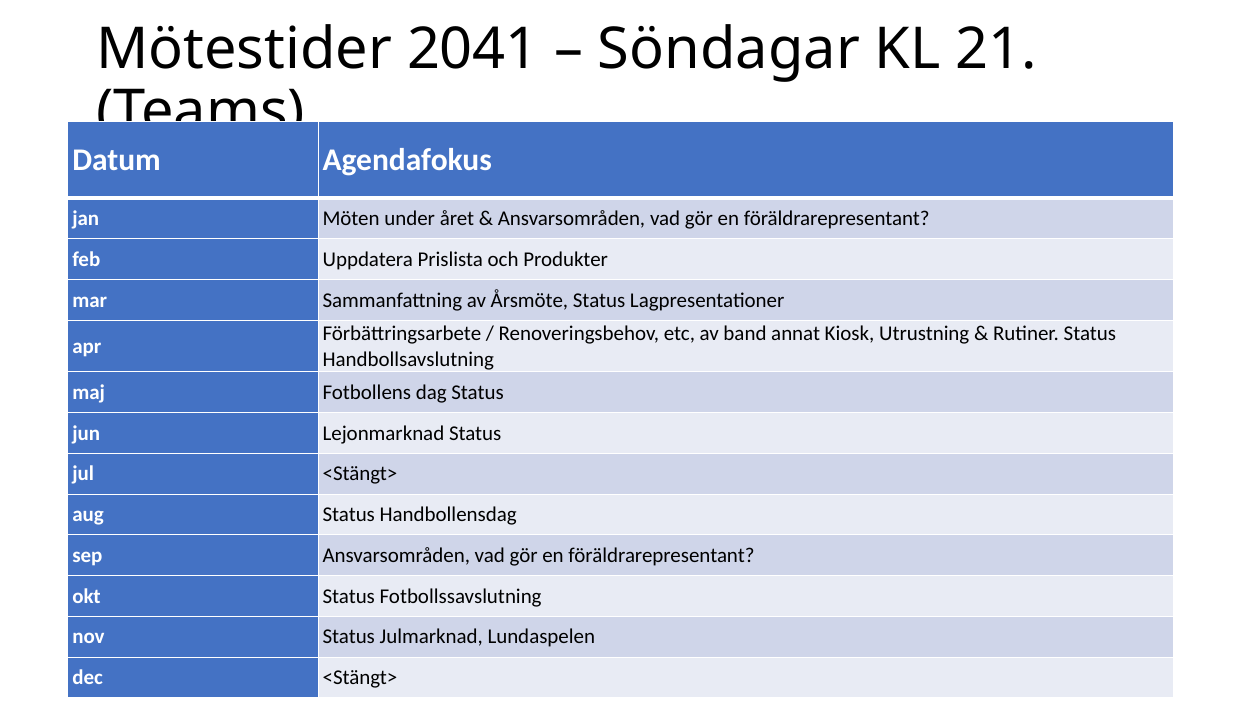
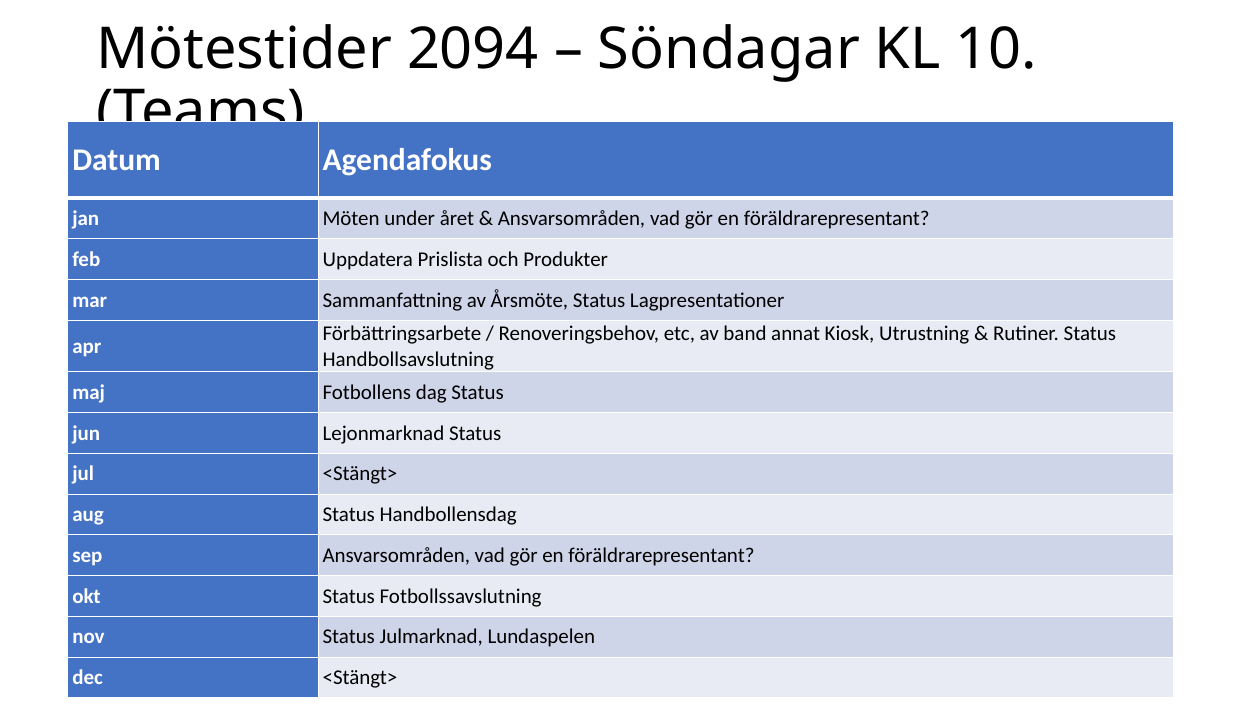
2041: 2041 -> 2094
21: 21 -> 10
